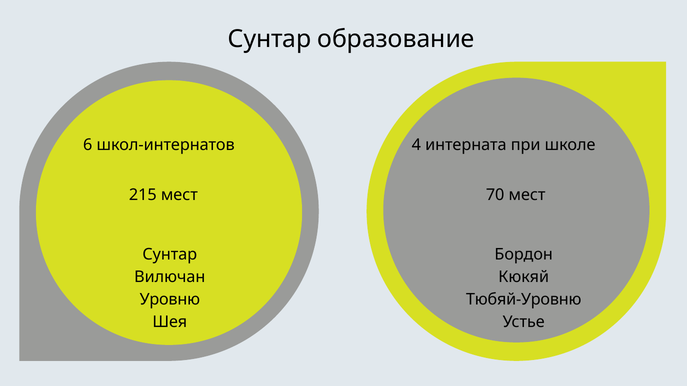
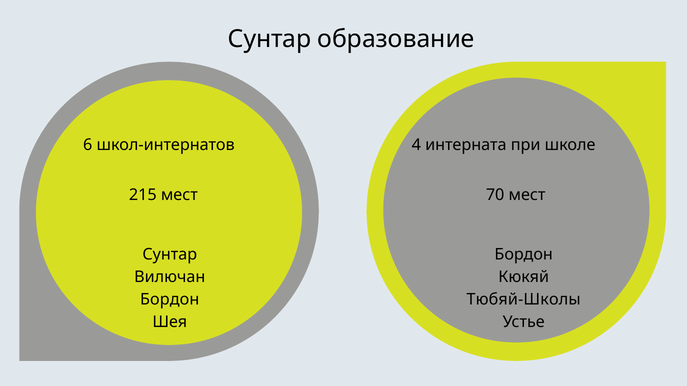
Уровню at (170, 300): Уровню -> Бордон
Тюбяй-Уровню: Тюбяй-Уровню -> Тюбяй-Школы
